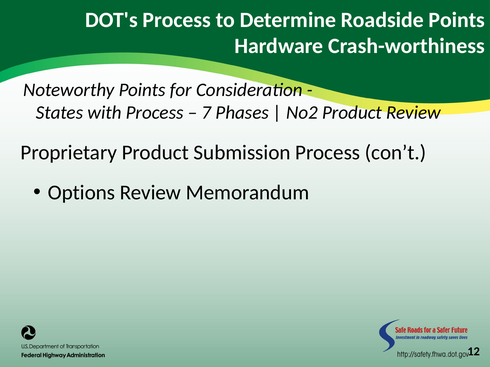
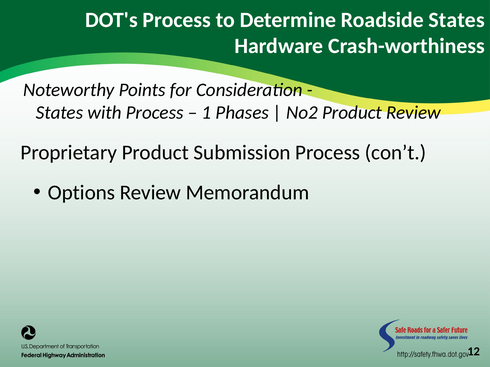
Roadside Points: Points -> States
7: 7 -> 1
